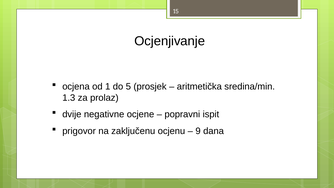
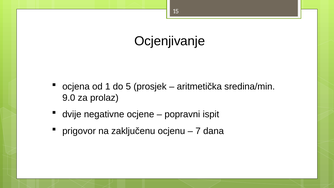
1.3: 1.3 -> 9.0
9: 9 -> 7
